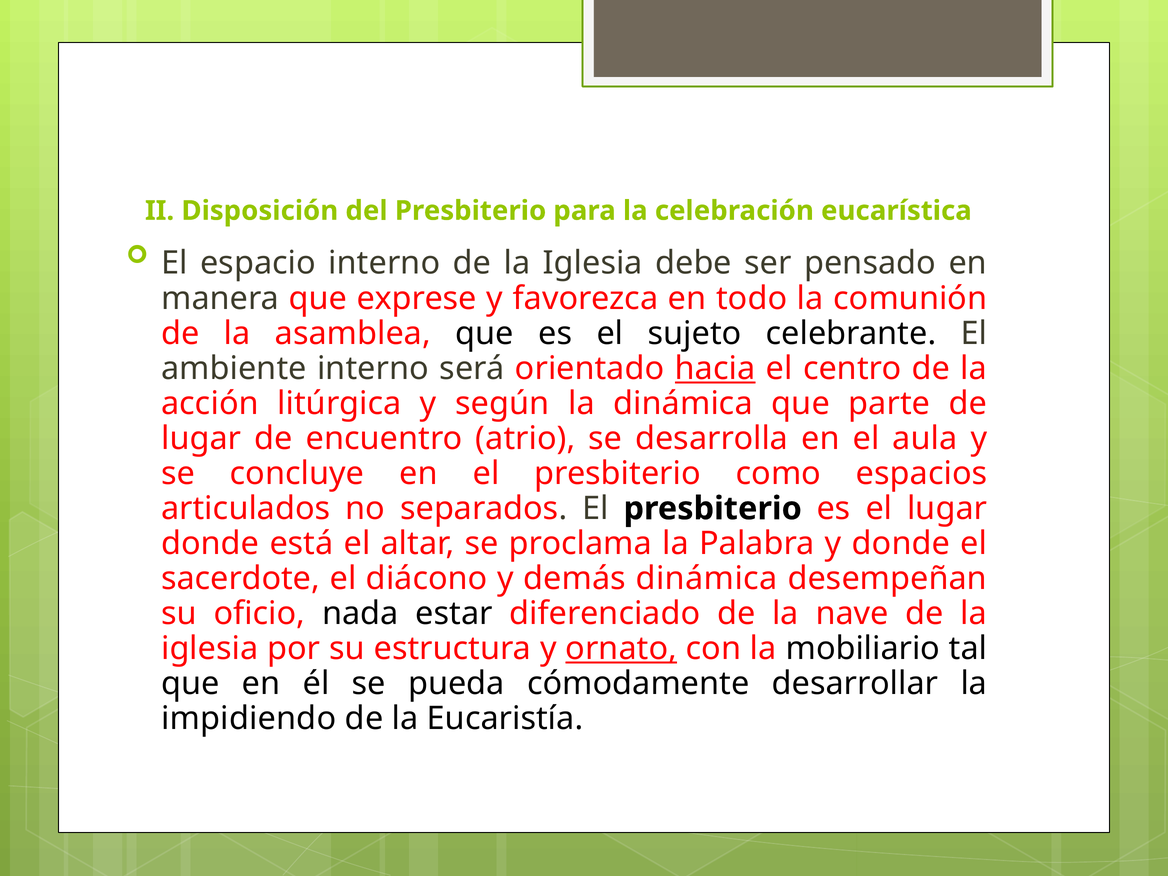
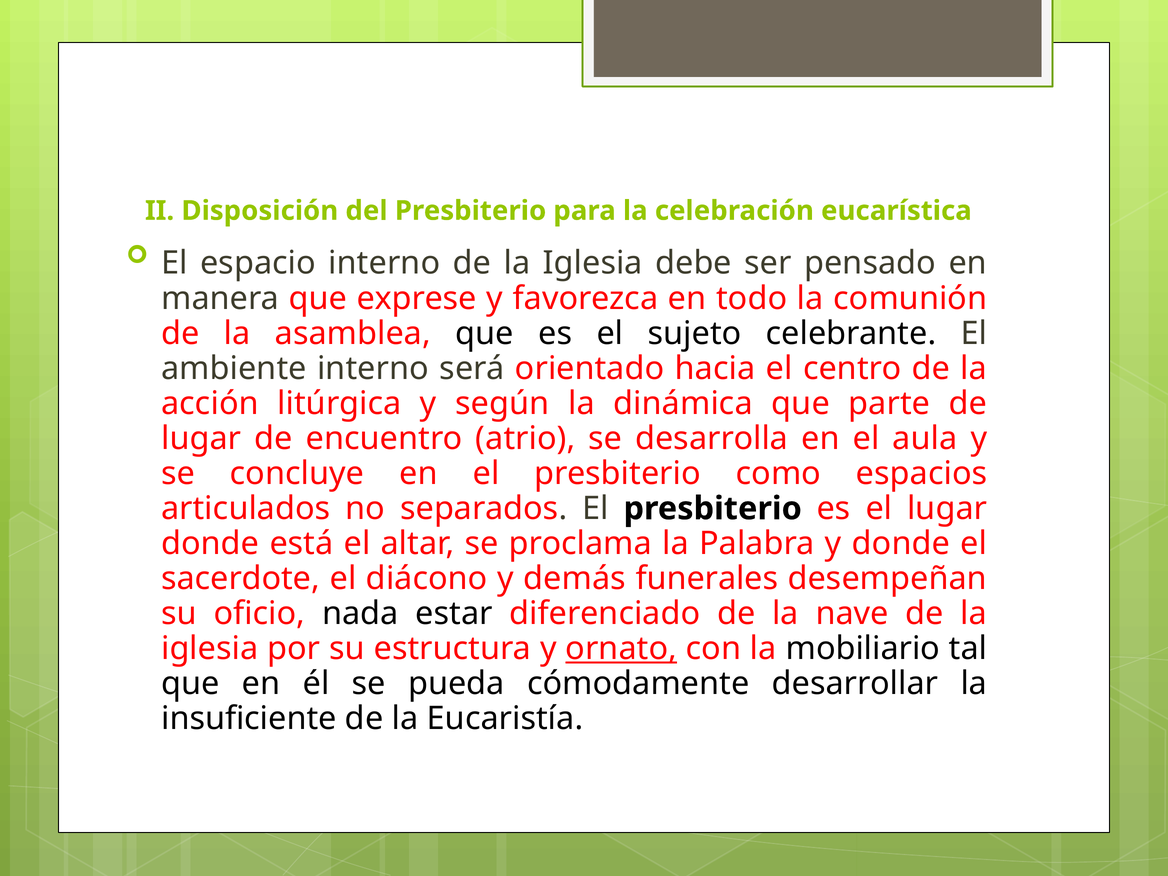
hacia underline: present -> none
demás dinámica: dinámica -> funerales
impidiendo: impidiendo -> insuficiente
